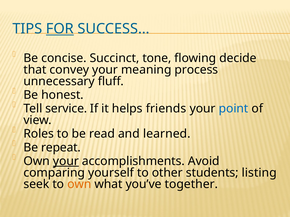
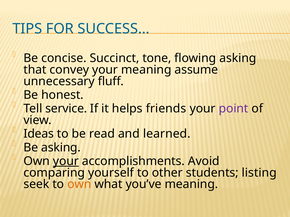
FOR underline: present -> none
flowing decide: decide -> asking
process: process -> assume
point colour: blue -> purple
Roles: Roles -> Ideas
Be repeat: repeat -> asking
you’ve together: together -> meaning
